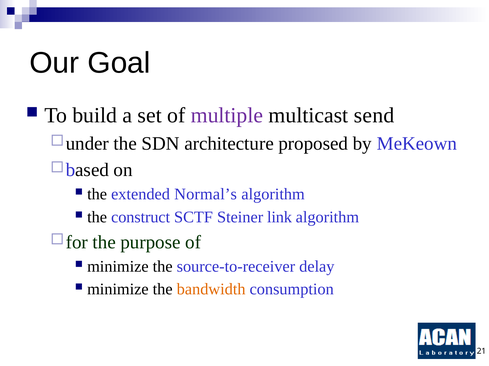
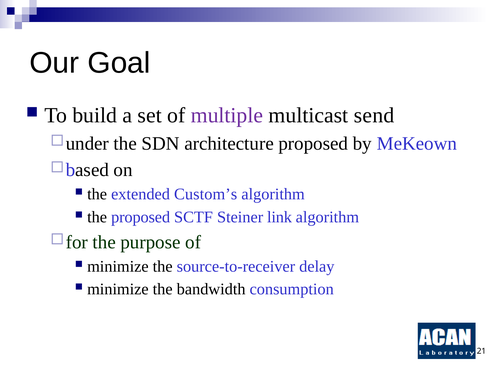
Normal’s: Normal’s -> Custom’s
the construct: construct -> proposed
bandwidth colour: orange -> black
